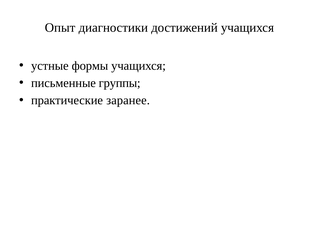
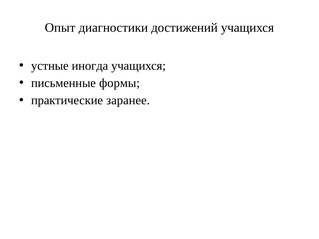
формы: формы -> иногда
группы: группы -> формы
